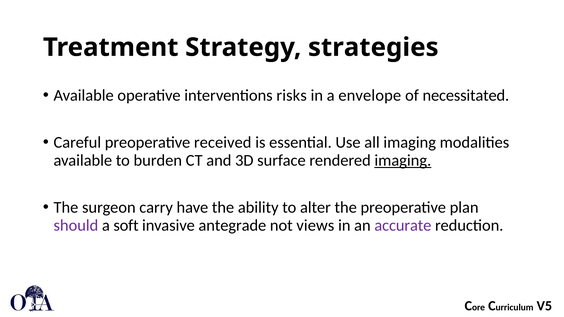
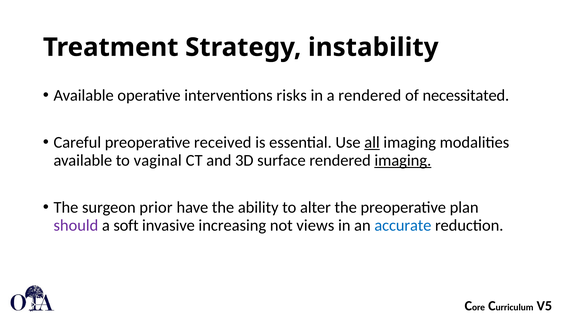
strategies: strategies -> instability
a envelope: envelope -> rendered
all underline: none -> present
burden: burden -> vaginal
carry: carry -> prior
antegrade: antegrade -> increasing
accurate colour: purple -> blue
